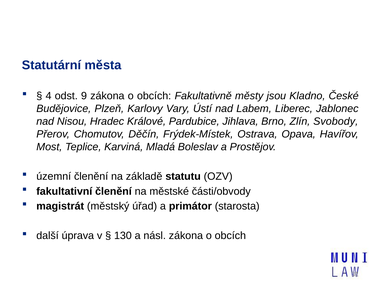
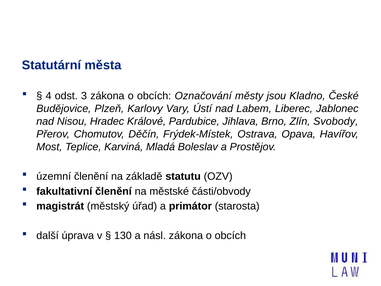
9: 9 -> 3
Fakultativně: Fakultativně -> Označování
